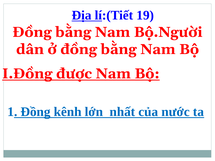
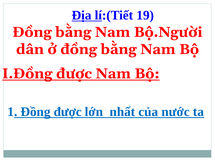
Đồng kênh: kênh -> được
